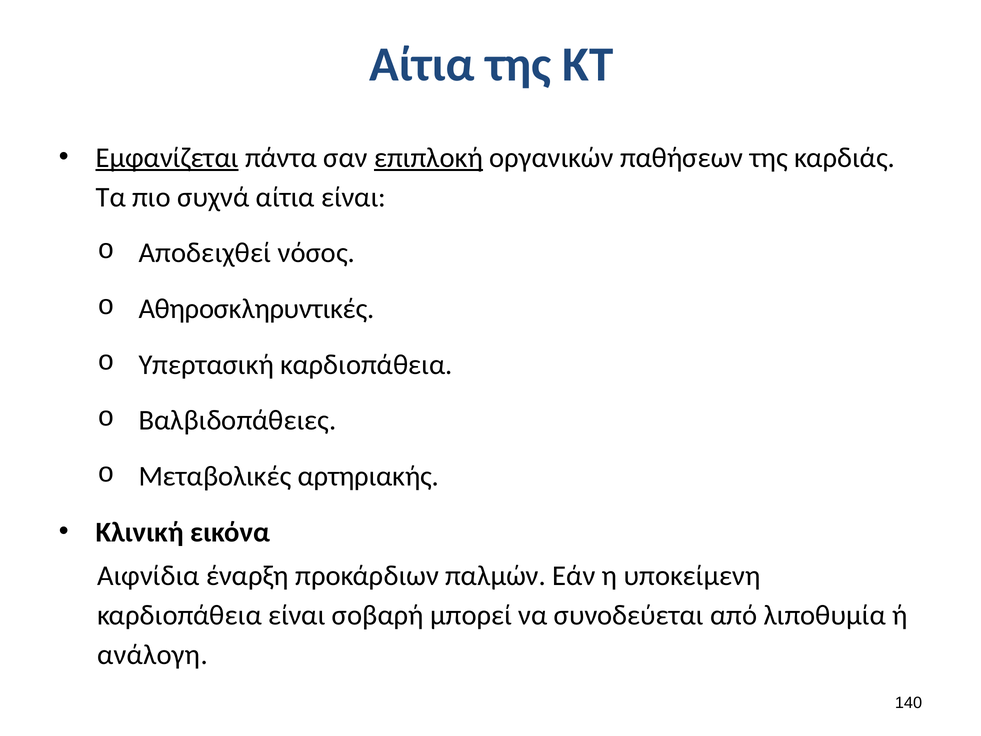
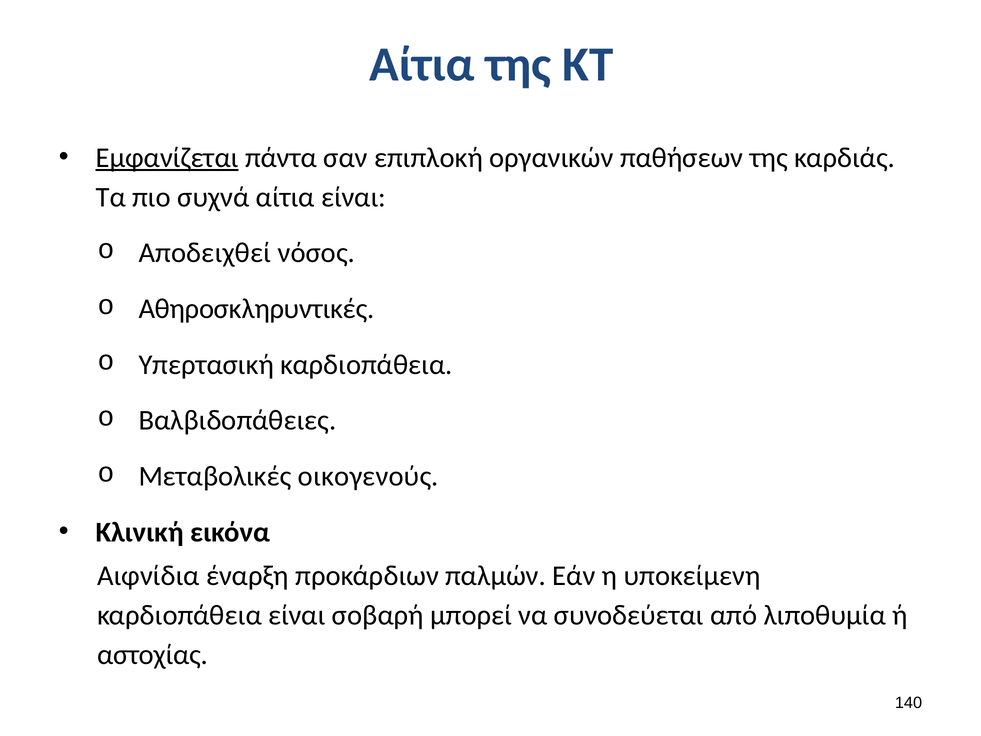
επιπλοκή underline: present -> none
αρτηριακής: αρτηριακής -> οικογενούς
ανάλογη: ανάλογη -> αστοχίας
